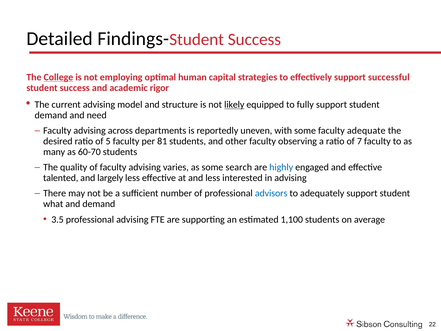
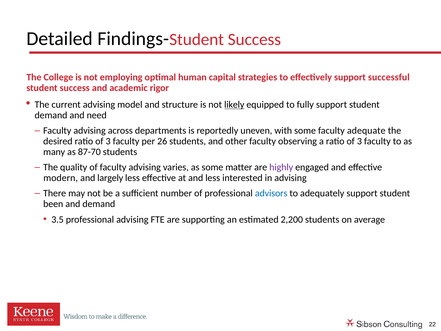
College underline: present -> none
desired ratio of 5: 5 -> 3
81: 81 -> 26
a ratio of 7: 7 -> 3
60-70: 60-70 -> 87-70
search: search -> matter
highly colour: blue -> purple
talented: talented -> modern
what: what -> been
1,100: 1,100 -> 2,200
